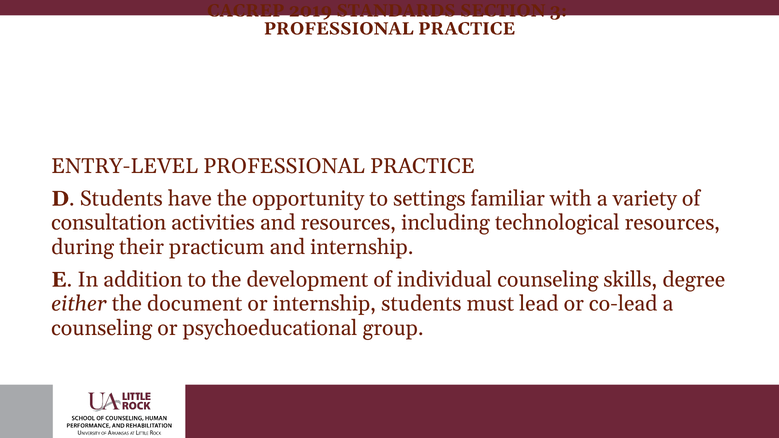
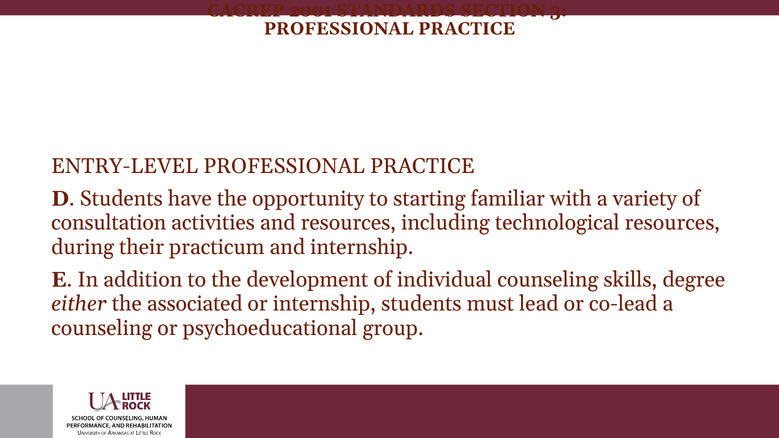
2019: 2019 -> 2001
settings: settings -> starting
document: document -> associated
